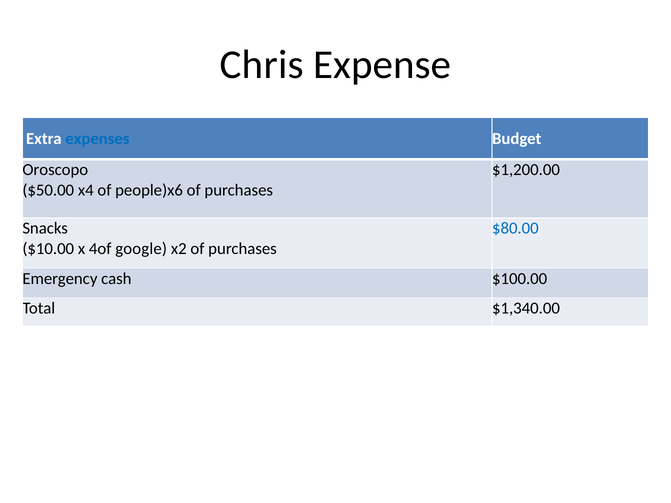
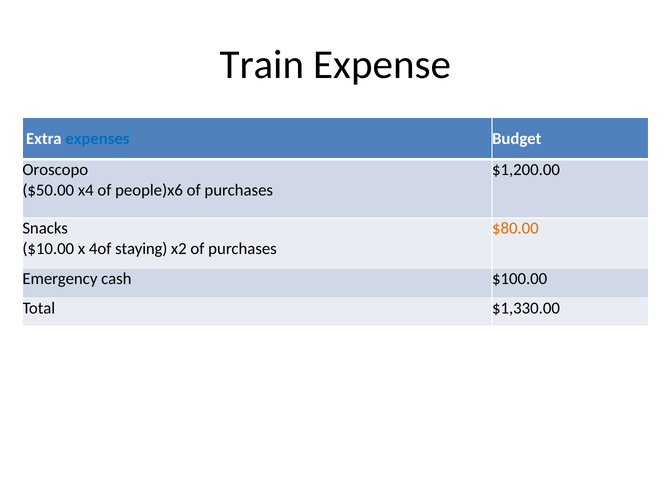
Chris: Chris -> Train
$80.00 colour: blue -> orange
google: google -> staying
$1,340.00: $1,340.00 -> $1,330.00
